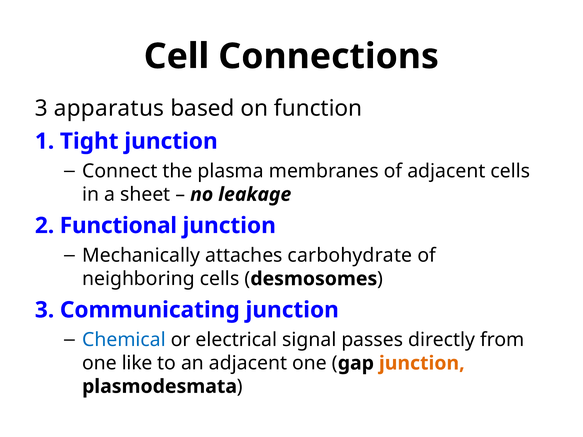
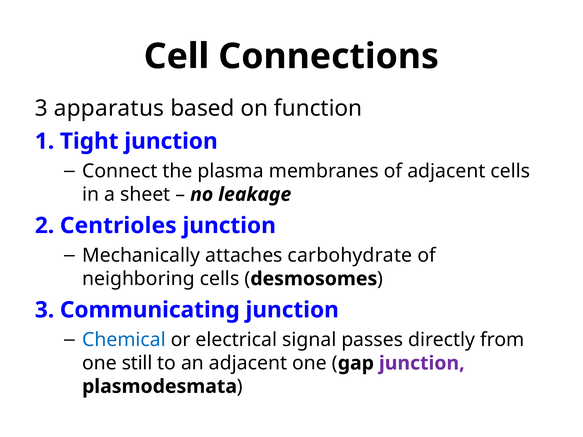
Functional: Functional -> Centrioles
like: like -> still
junction at (422, 363) colour: orange -> purple
